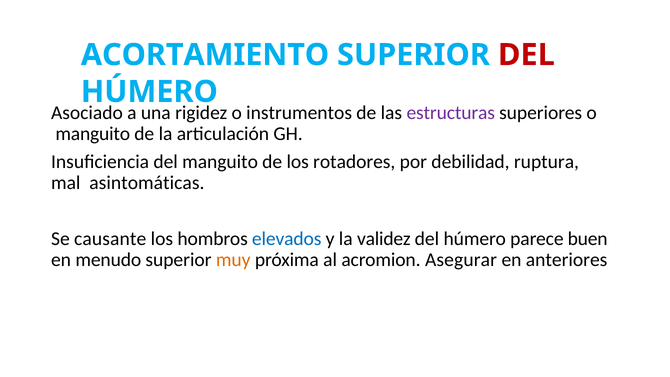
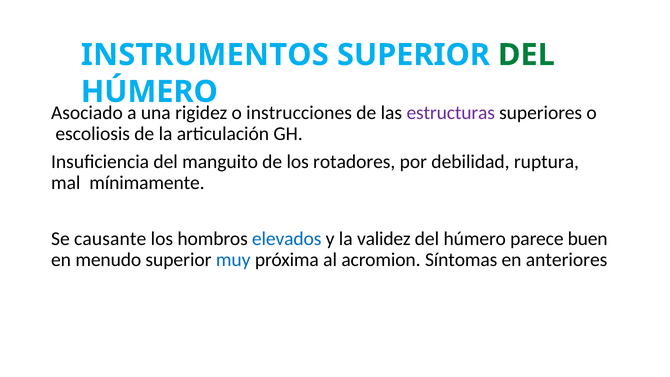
ACORTAMIENTO: ACORTAMIENTO -> INSTRUMENTOS
DEL at (526, 55) colour: red -> green
instrumentos: instrumentos -> instrucciones
manguito at (93, 134): manguito -> escoliosis
asintomáticas: asintomáticas -> mínimamente
muy colour: orange -> blue
Asegurar: Asegurar -> Síntomas
